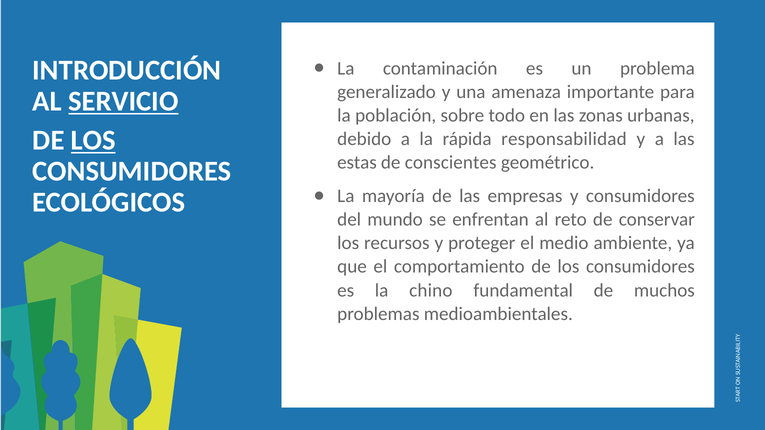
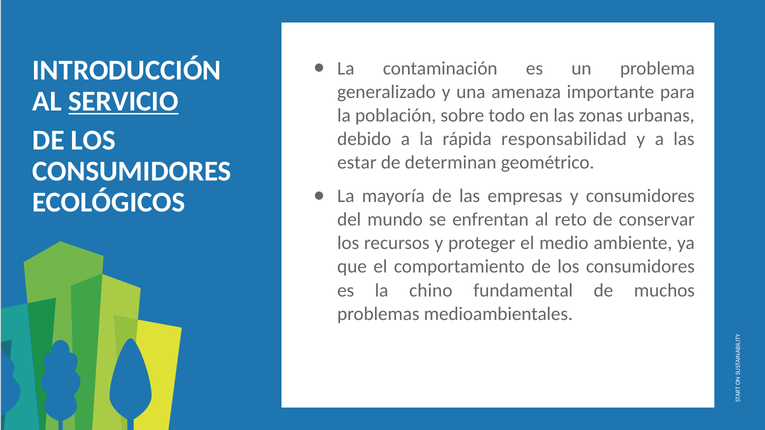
LOS at (93, 141) underline: present -> none
estas: estas -> estar
conscientes: conscientes -> determinan
